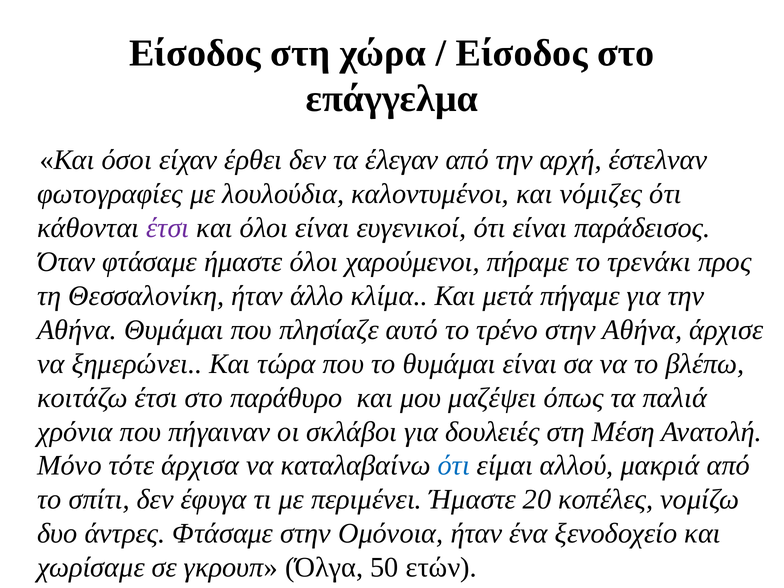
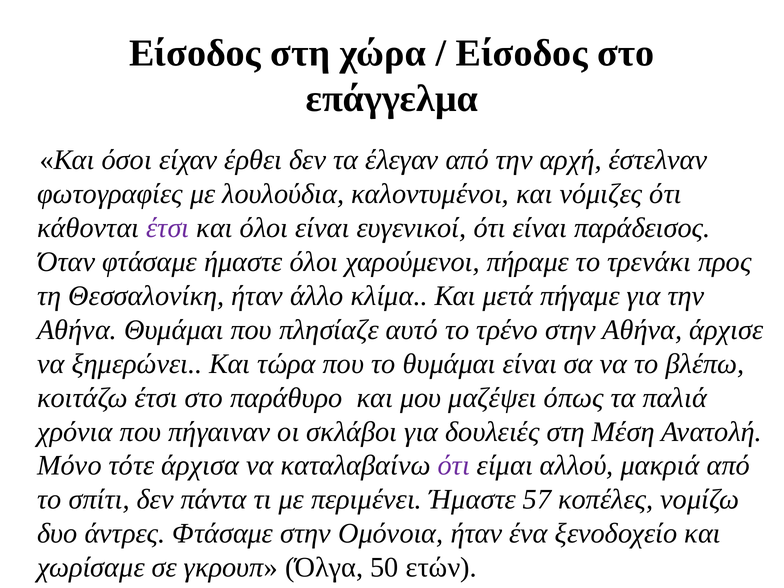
ότι at (454, 466) colour: blue -> purple
έφυγα: έφυγα -> πάντα
20: 20 -> 57
